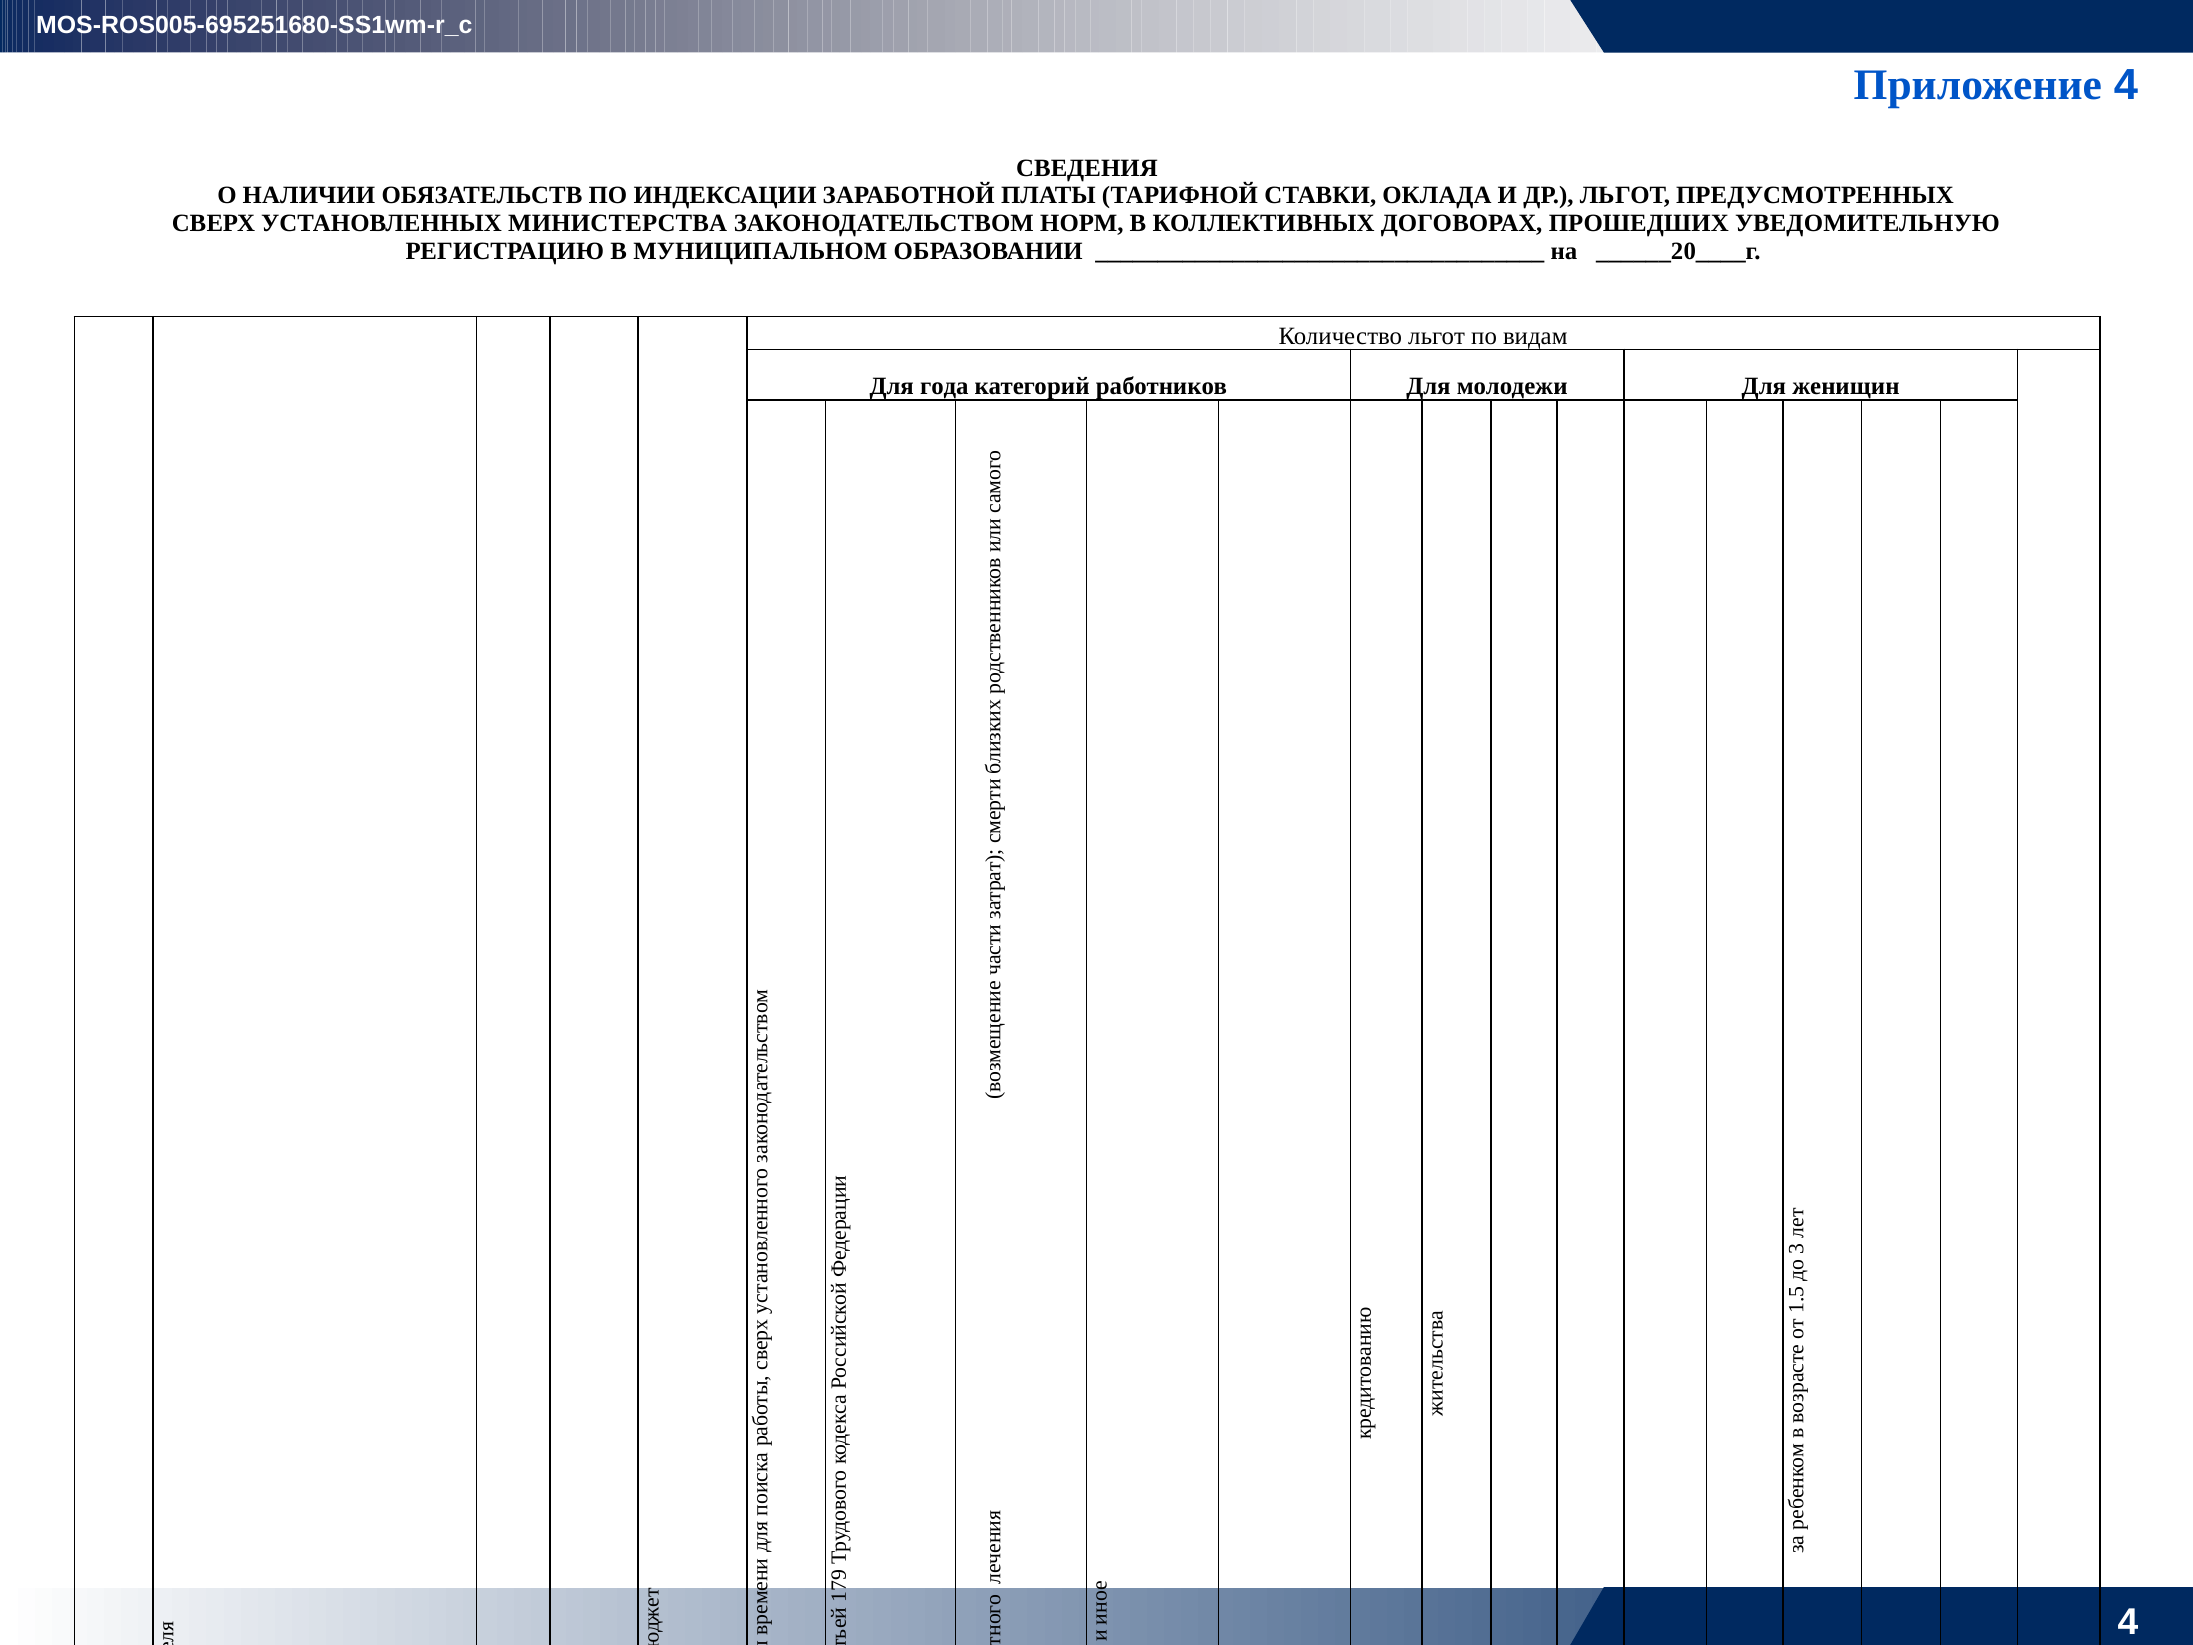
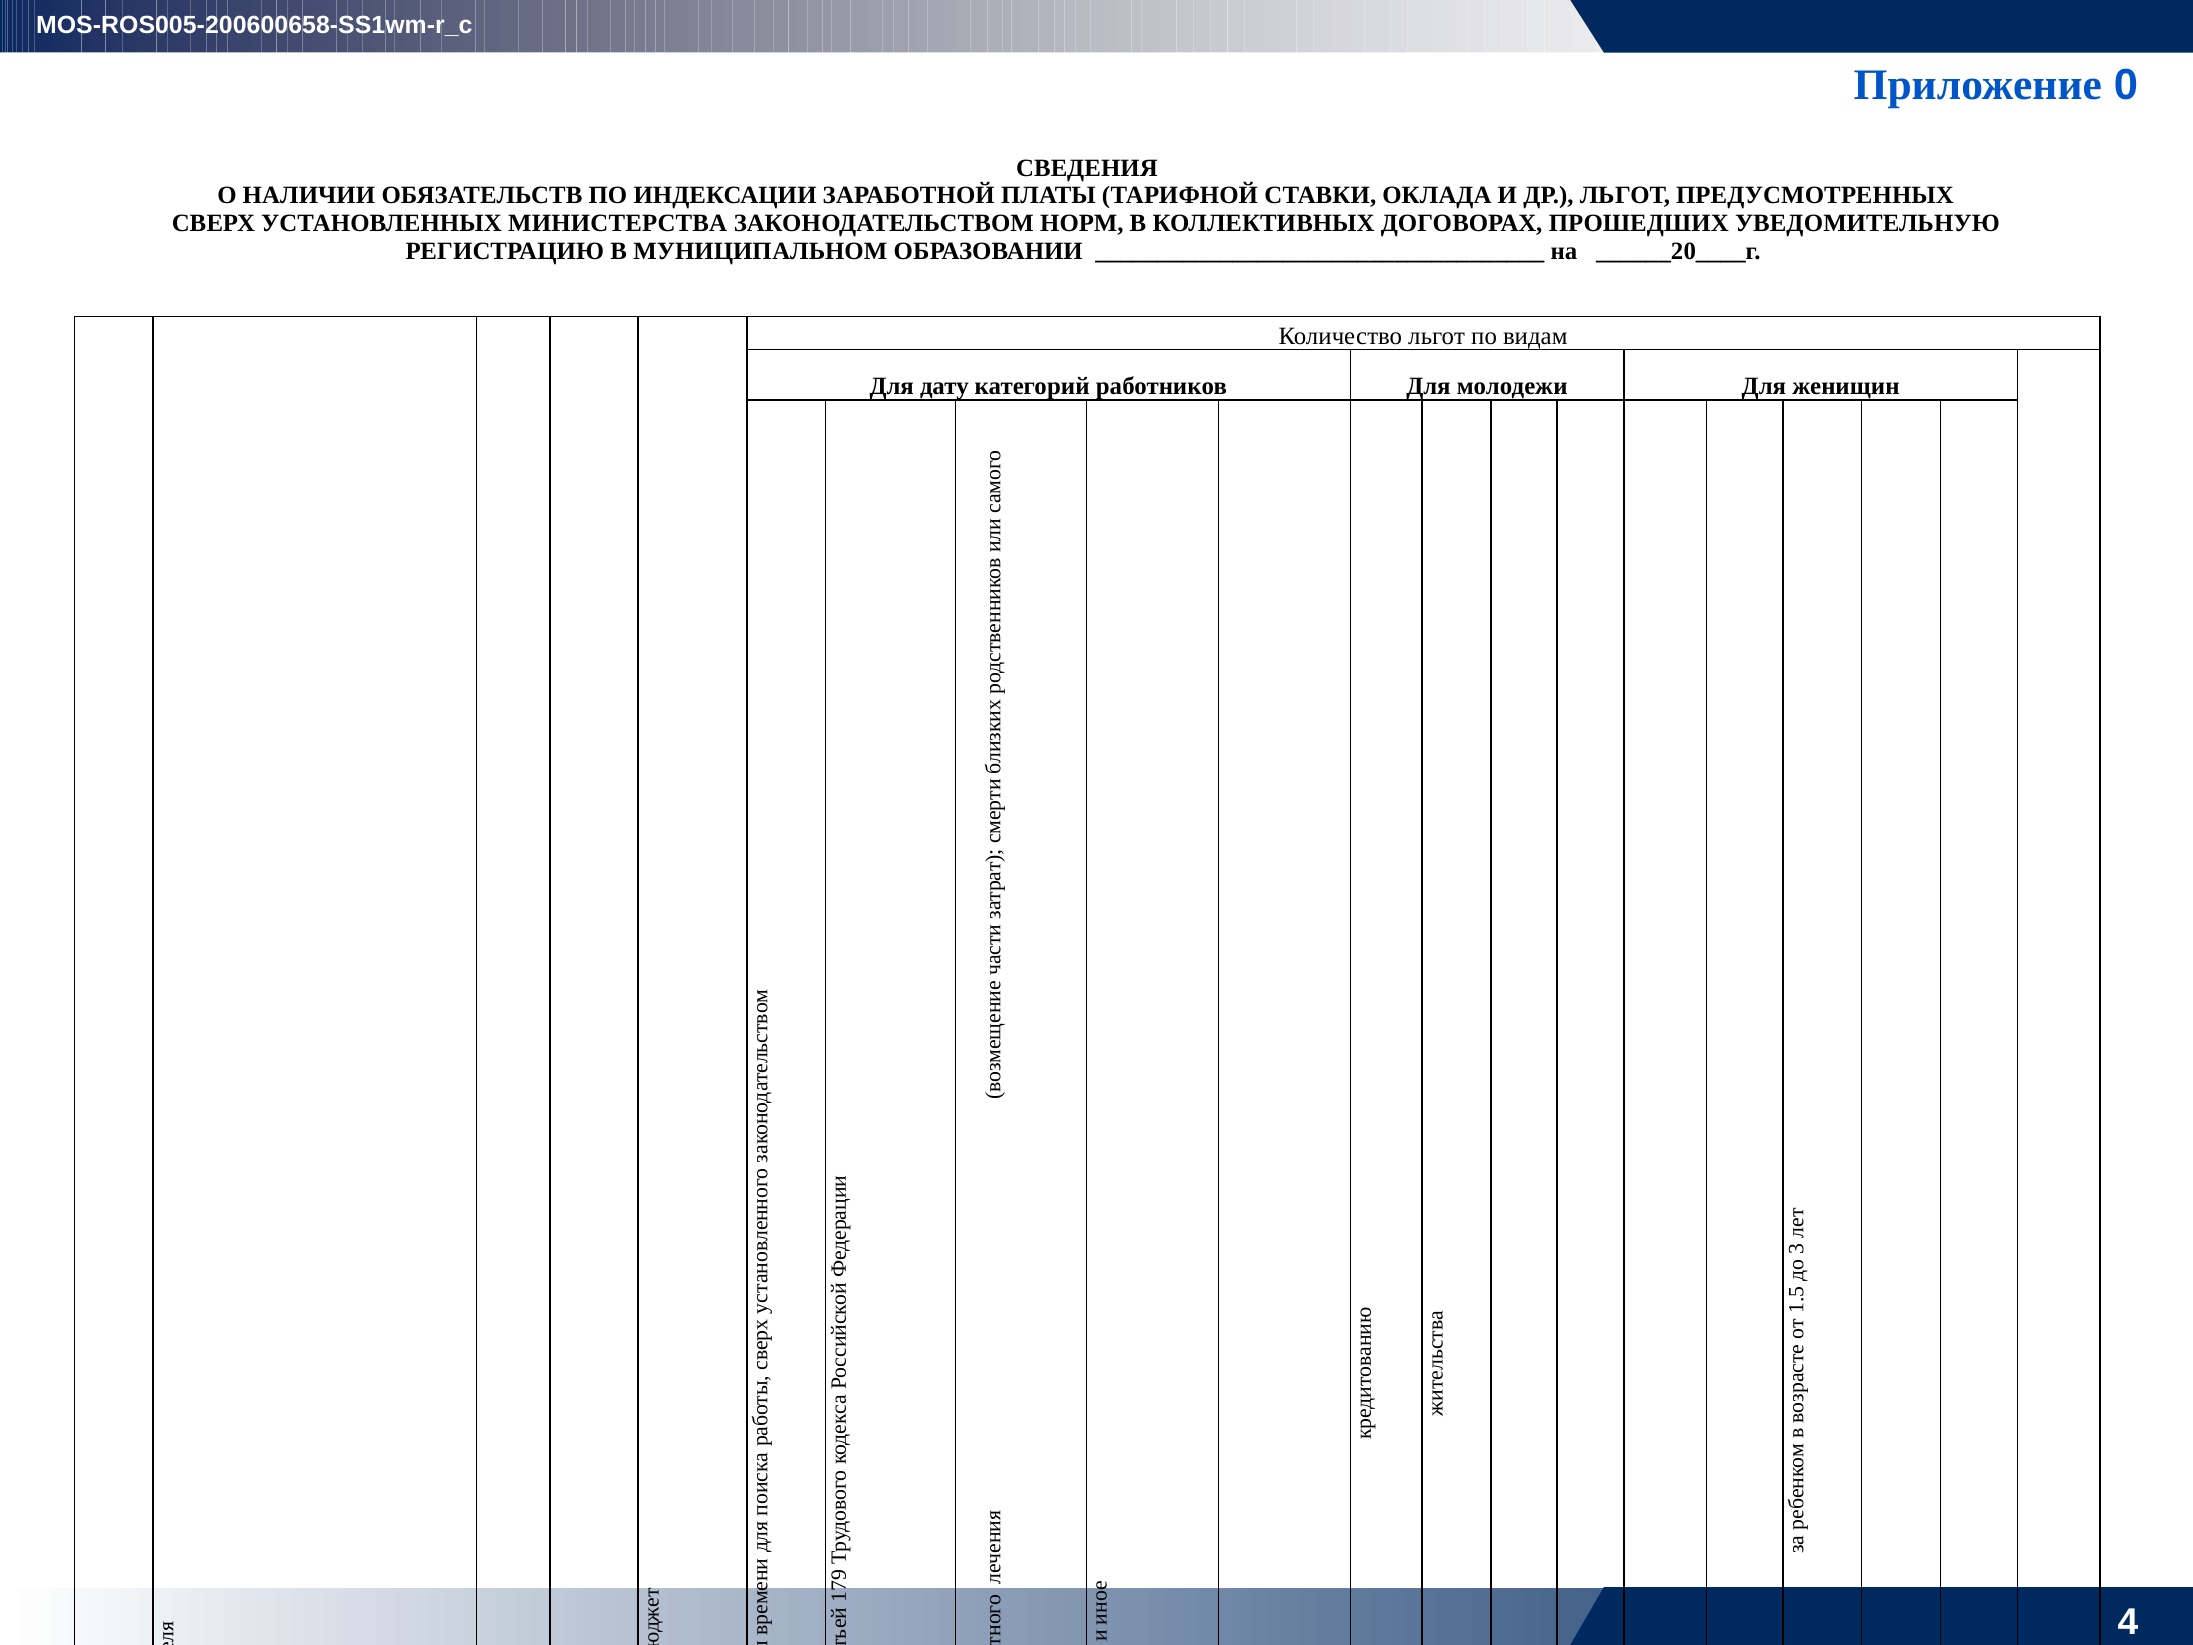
MOS-ROS005-695251680-SS1wm-r_c: MOS-ROS005-695251680-SS1wm-r_c -> MOS-ROS005-200600658-SS1wm-r_c
Приложение 4: 4 -> 0
года: года -> дату
